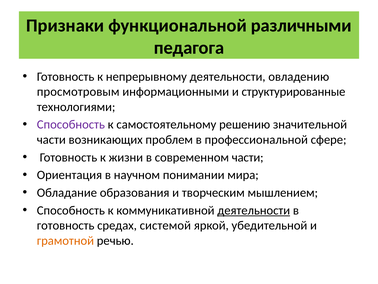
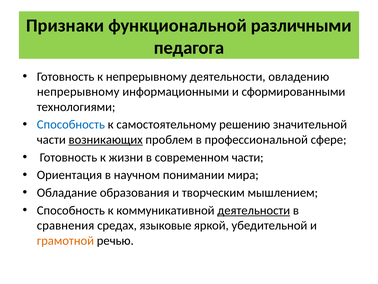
просмотровым at (78, 92): просмотровым -> непрерывному
структурированные: структурированные -> сформированными
Способность at (71, 124) colour: purple -> blue
возникающих underline: none -> present
готовность at (66, 225): готовность -> сравнения
системой: системой -> языковые
